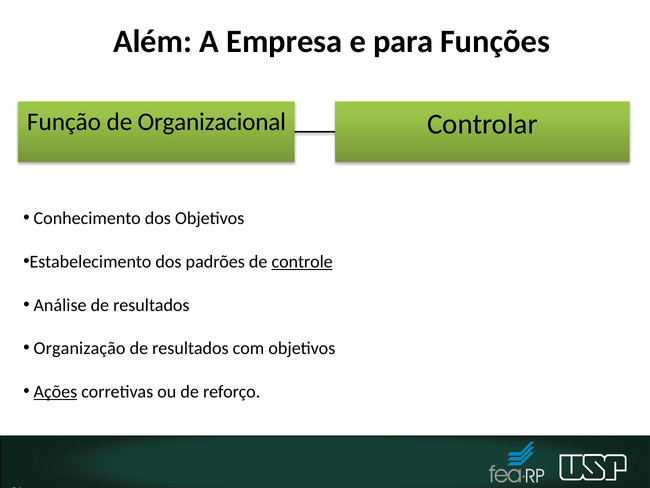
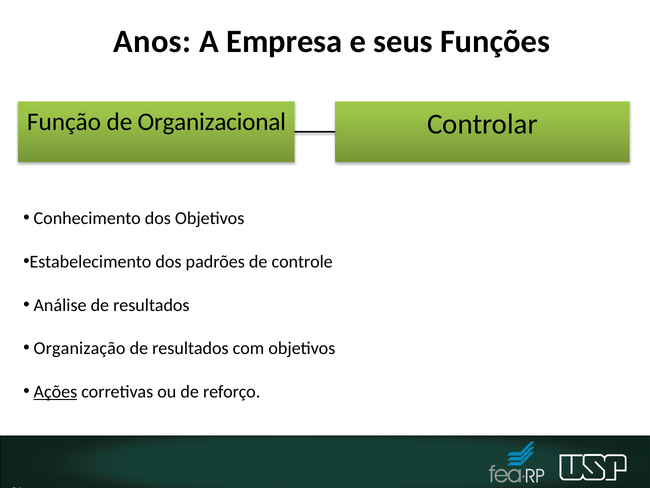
Além: Além -> Anos
para: para -> seus
controle underline: present -> none
